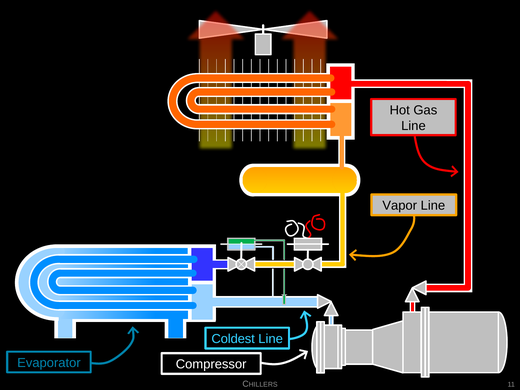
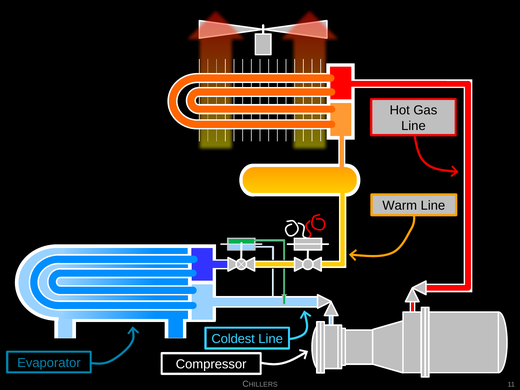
Vapor: Vapor -> Warm
